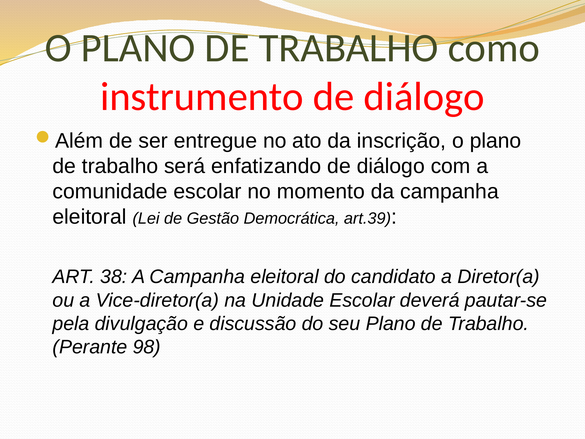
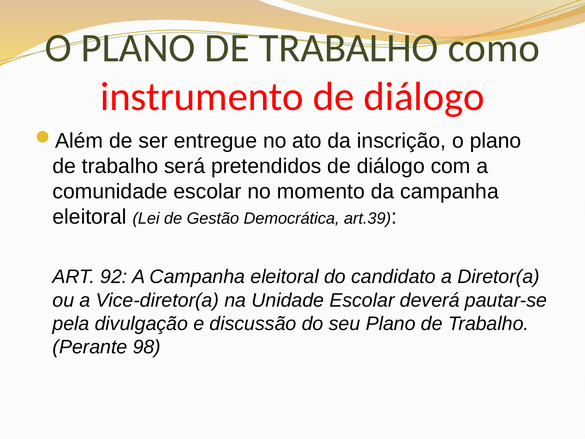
enfatizando: enfatizando -> pretendidos
38: 38 -> 92
